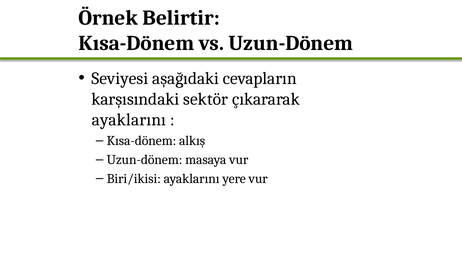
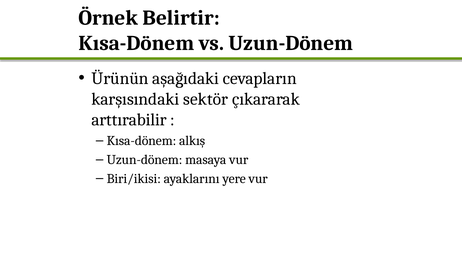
Seviyesi: Seviyesi -> Ürünün
ayaklarını at (129, 120): ayaklarını -> arttırabilir
